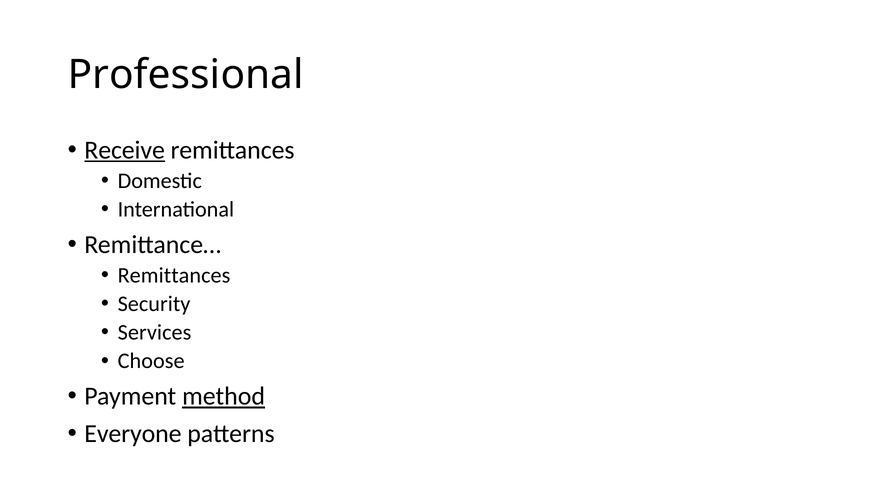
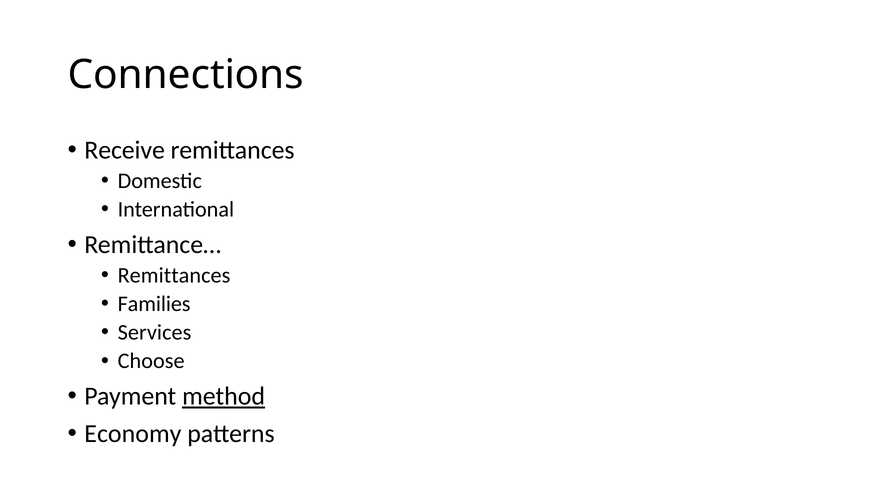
Professional: Professional -> Connections
Receive underline: present -> none
Security: Security -> Families
Everyone: Everyone -> Economy
